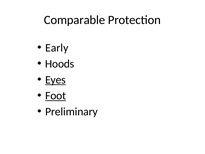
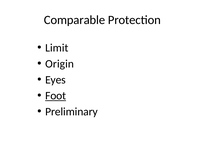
Early: Early -> Limit
Hoods: Hoods -> Origin
Eyes underline: present -> none
